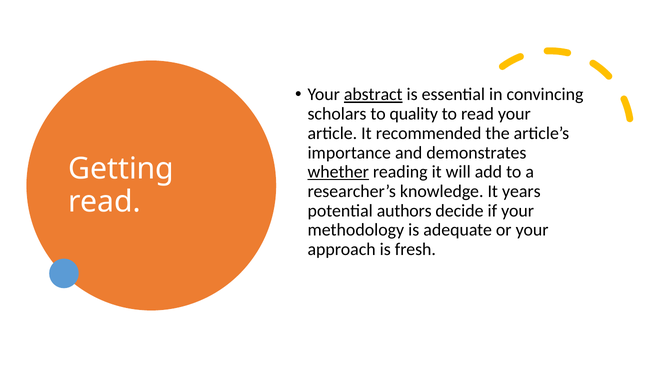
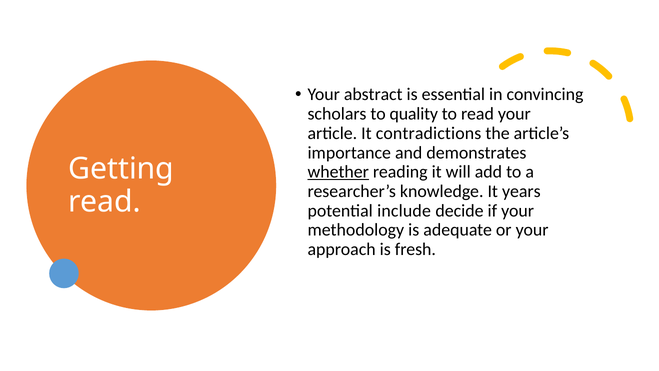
abstract underline: present -> none
recommended: recommended -> contradictions
authors: authors -> include
